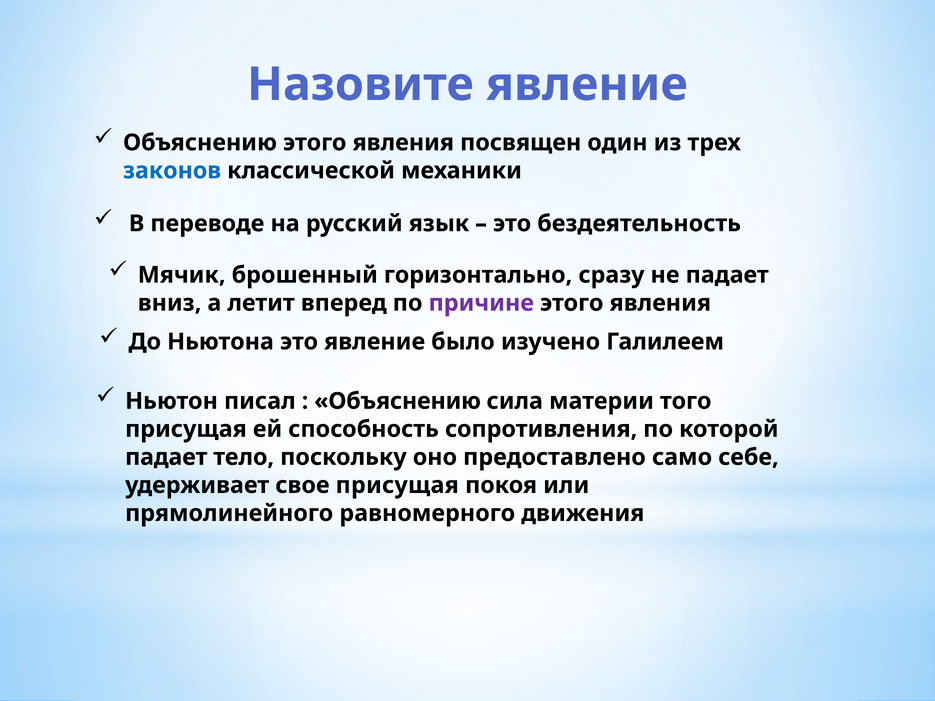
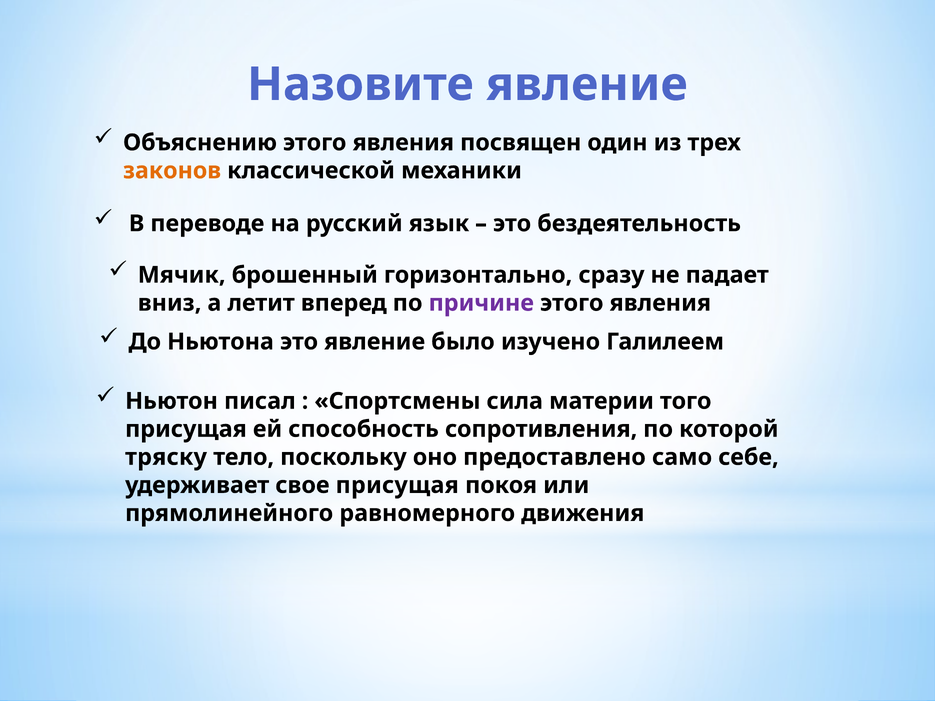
законов colour: blue -> orange
Объяснению at (398, 401): Объяснению -> Спортсмены
падает at (166, 457): падает -> тряску
